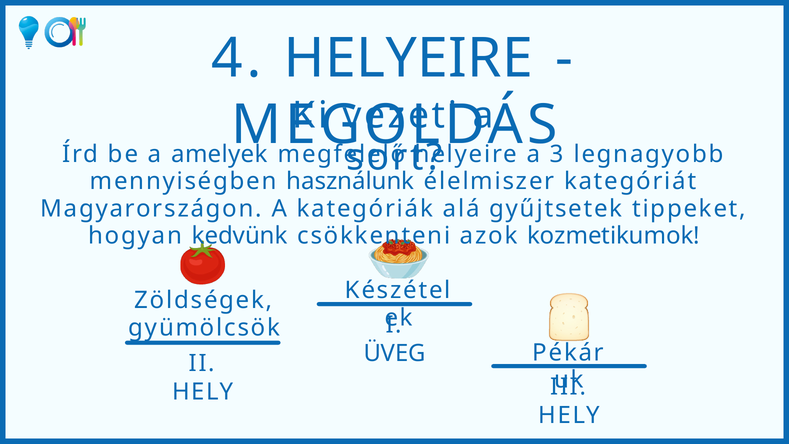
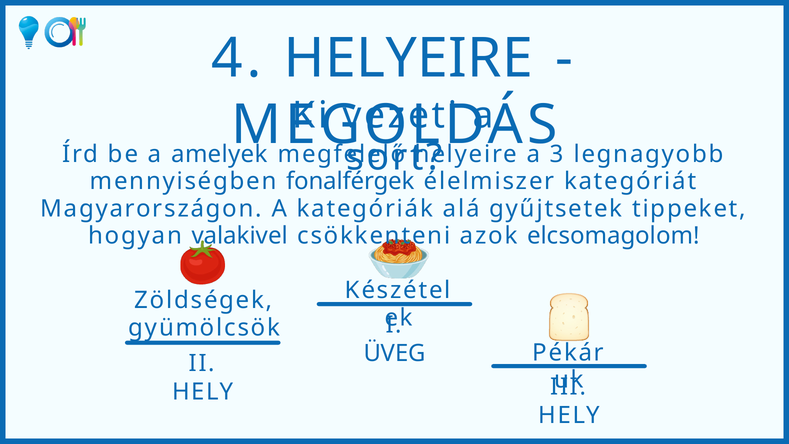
használunk: használunk -> fonalférgek
kedvünk: kedvünk -> valakivel
kozmetikumok: kozmetikumok -> elcsomagolom
